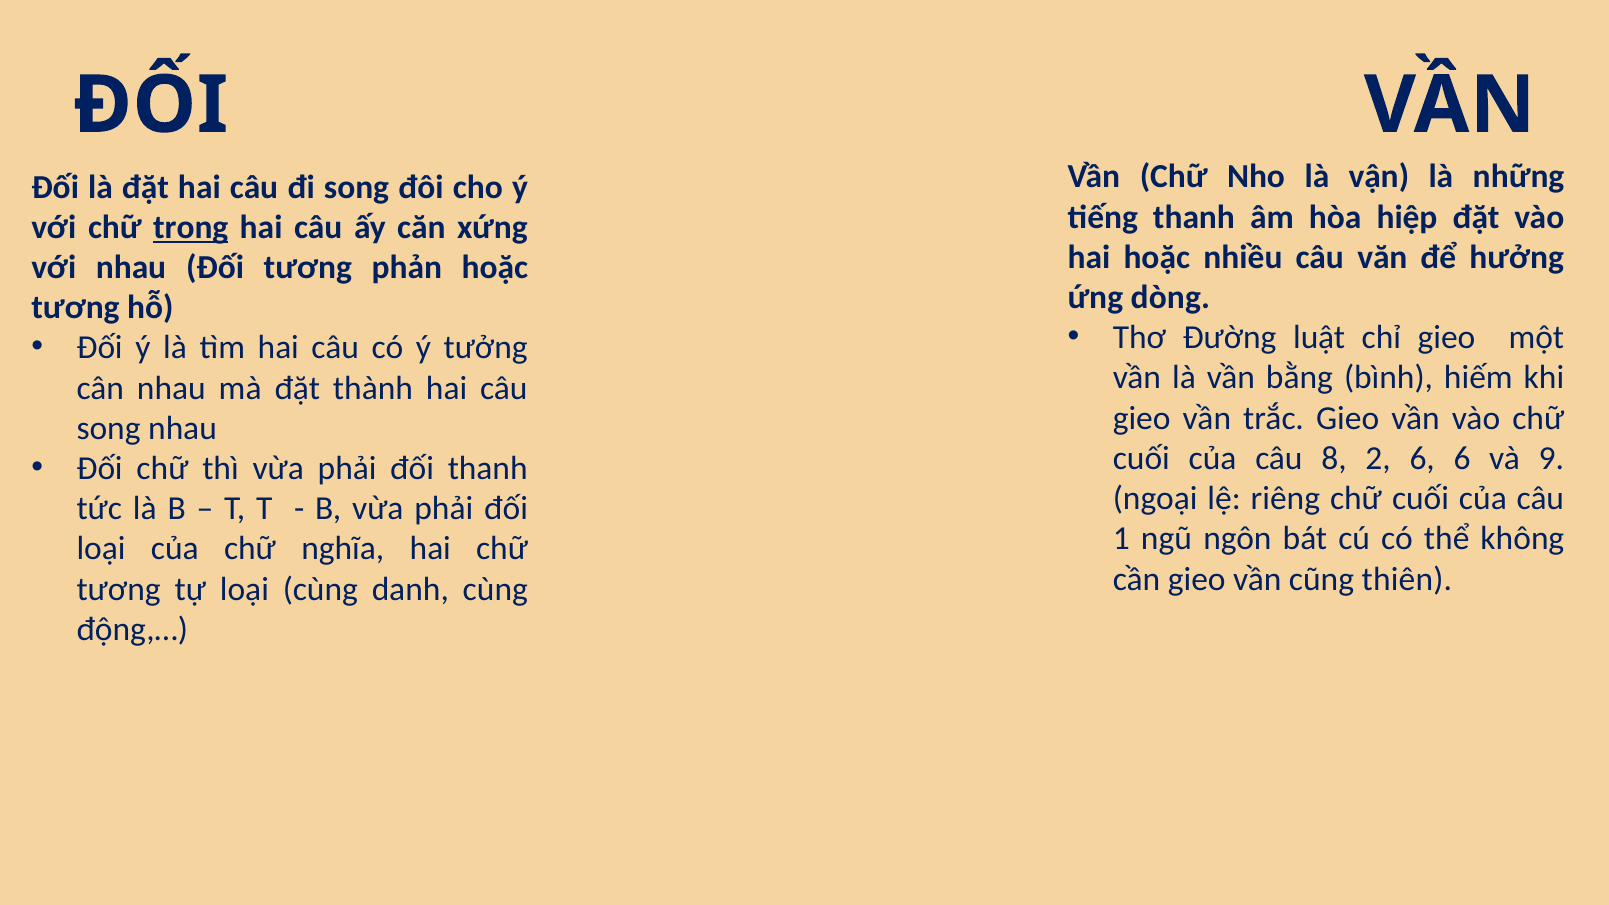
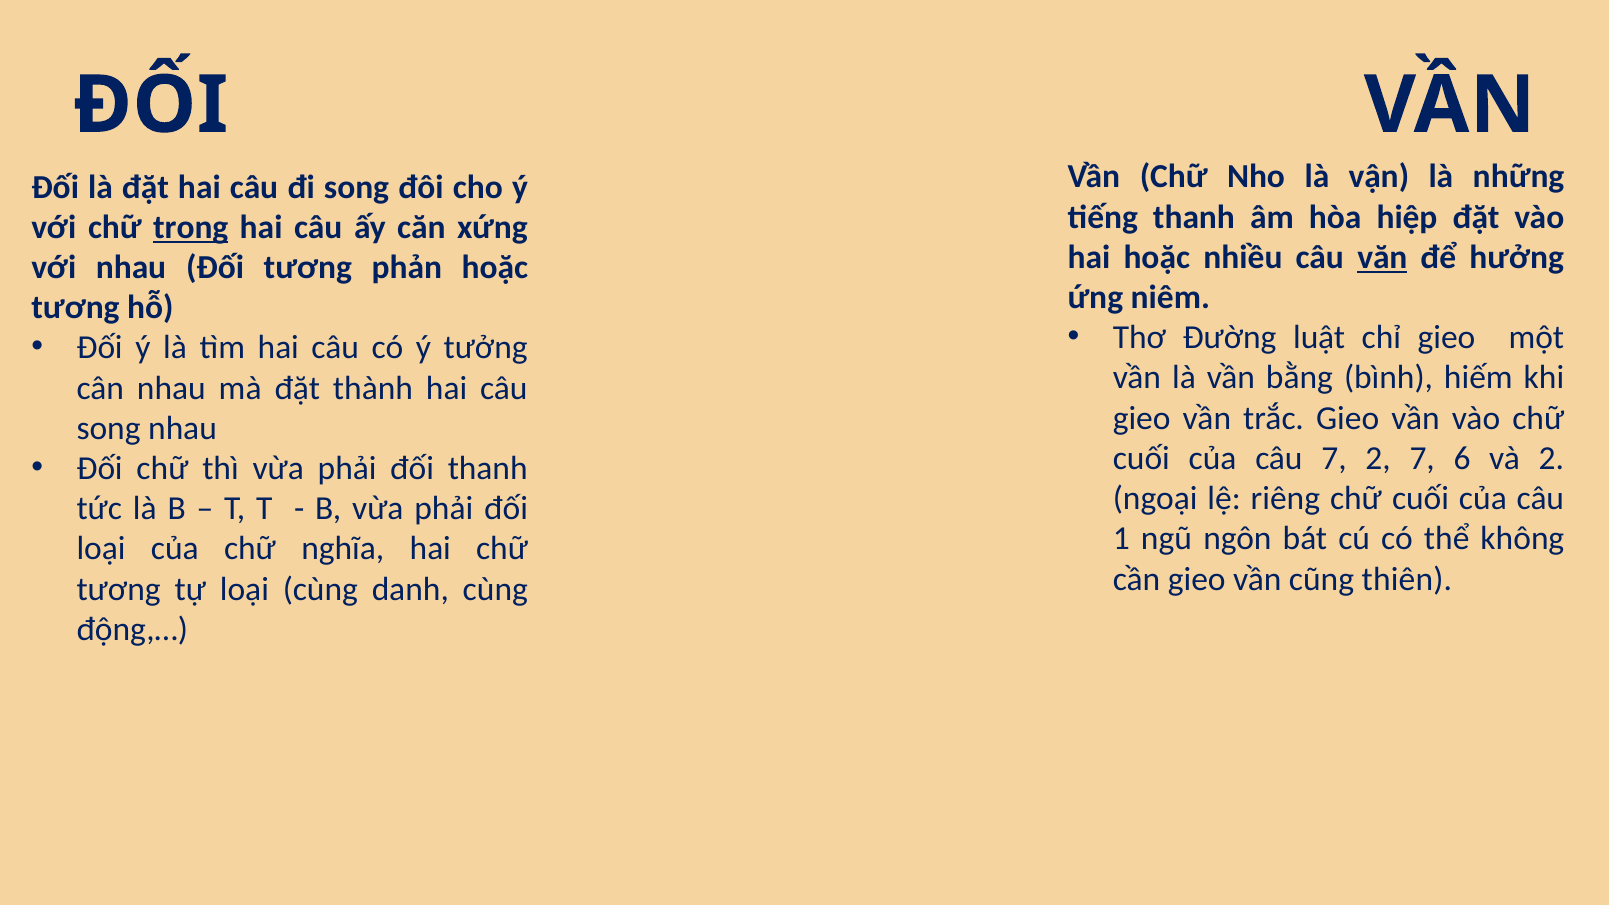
văn underline: none -> present
dòng: dòng -> niêm
câu 8: 8 -> 7
2 6: 6 -> 7
và 9: 9 -> 2
